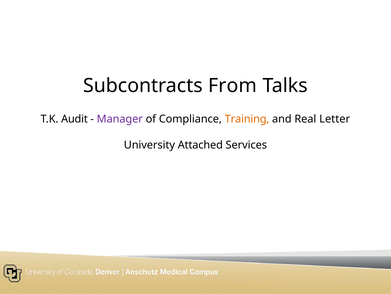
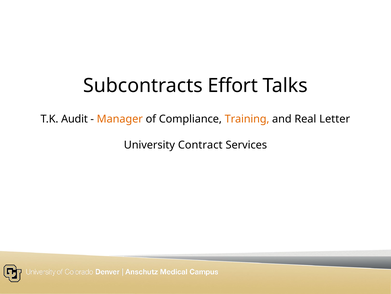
From: From -> Effort
Manager colour: purple -> orange
Attached: Attached -> Contract
